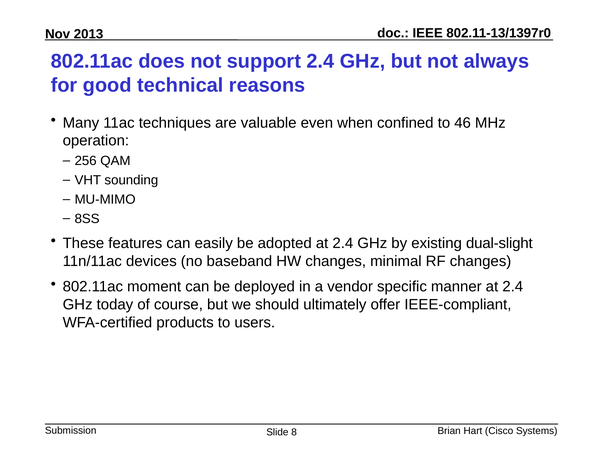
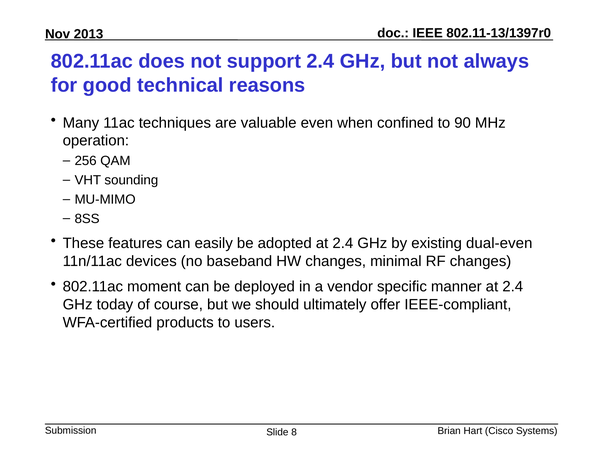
46: 46 -> 90
dual-slight: dual-slight -> dual-even
